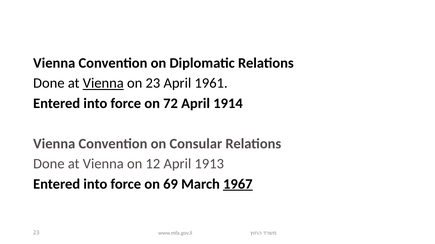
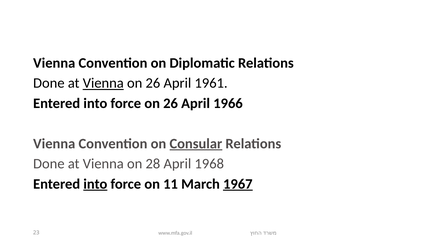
23 at (153, 83): 23 -> 26
force on 72: 72 -> 26
1914: 1914 -> 1966
Consular underline: none -> present
12: 12 -> 28
1913: 1913 -> 1968
into at (95, 184) underline: none -> present
69: 69 -> 11
